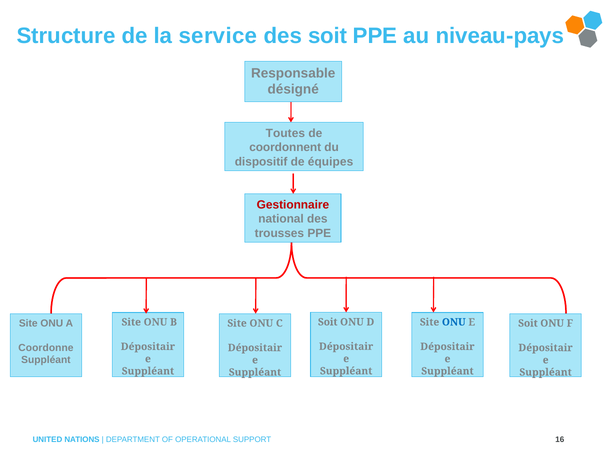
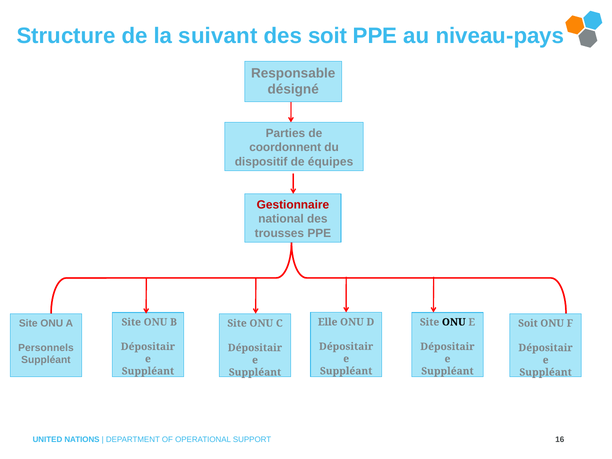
service: service -> suivant
Toutes: Toutes -> Parties
Soit at (328, 322): Soit -> Elle
ONU at (454, 322) colour: blue -> black
Coordonne: Coordonne -> Personnels
